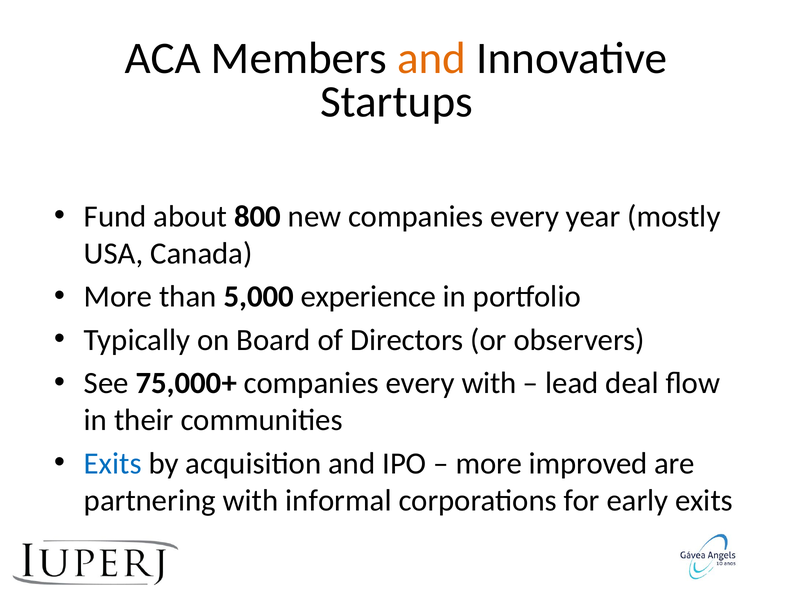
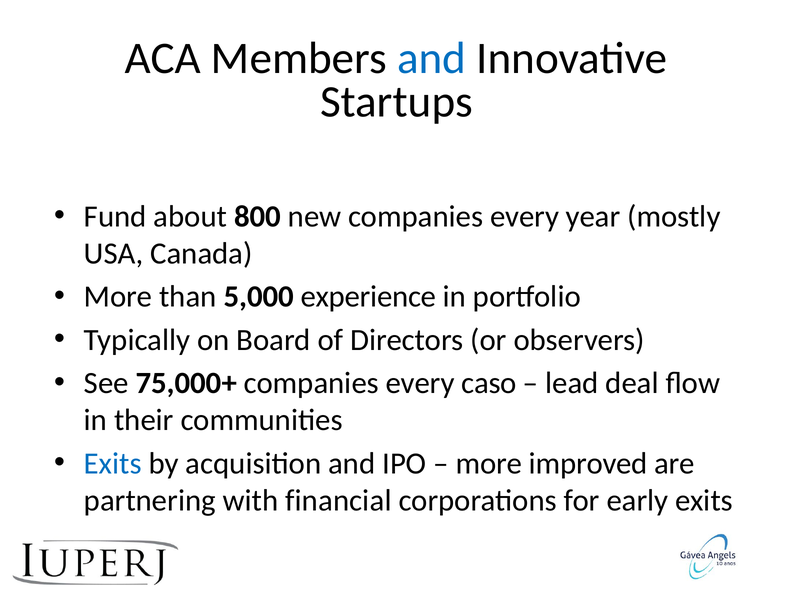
and at (432, 58) colour: orange -> blue
every with: with -> caso
informal: informal -> financial
